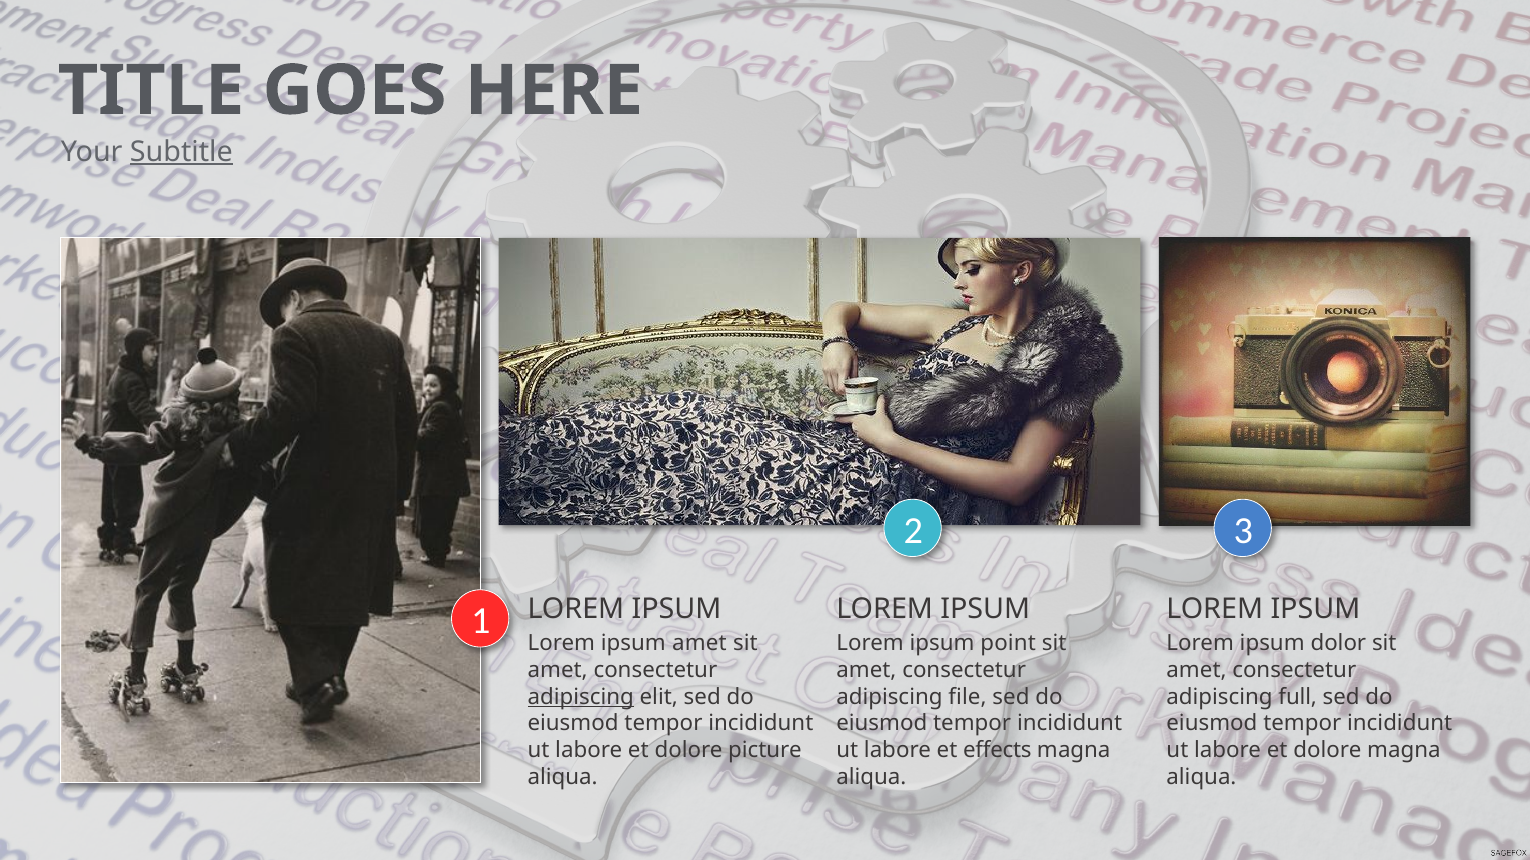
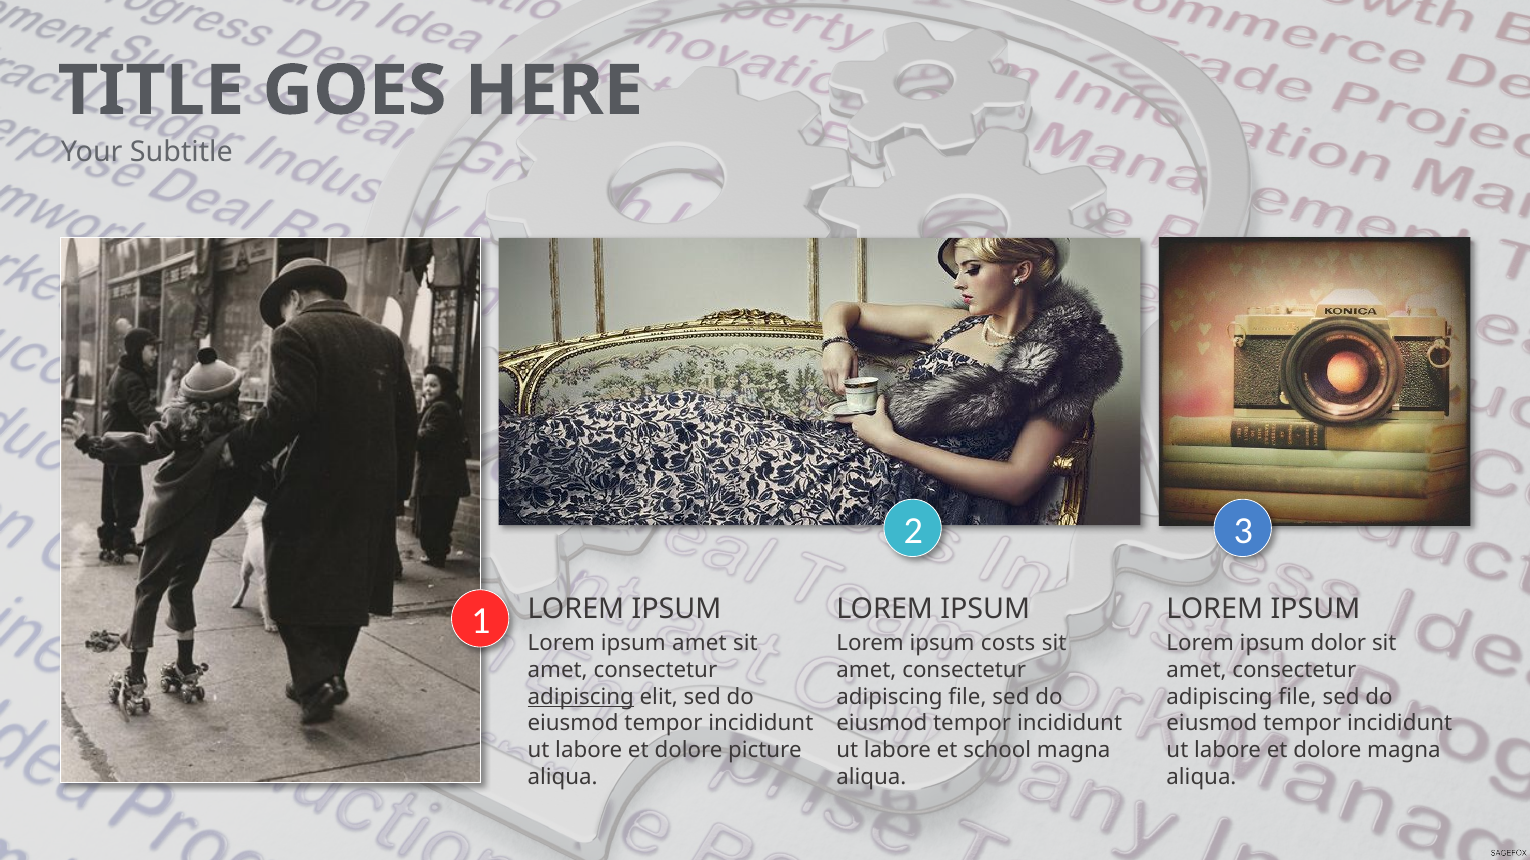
Subtitle underline: present -> none
point: point -> costs
full at (1298, 697): full -> file
effects: effects -> school
